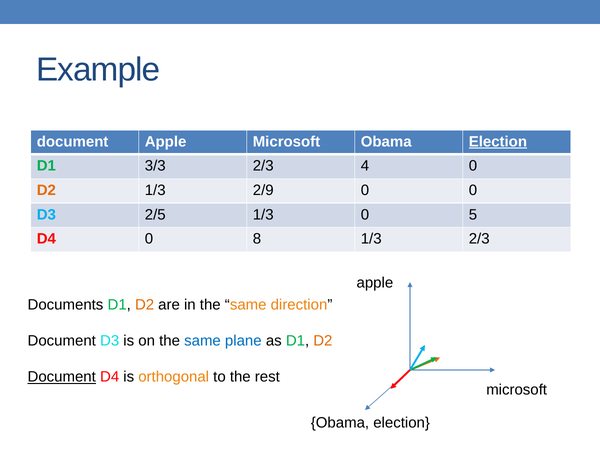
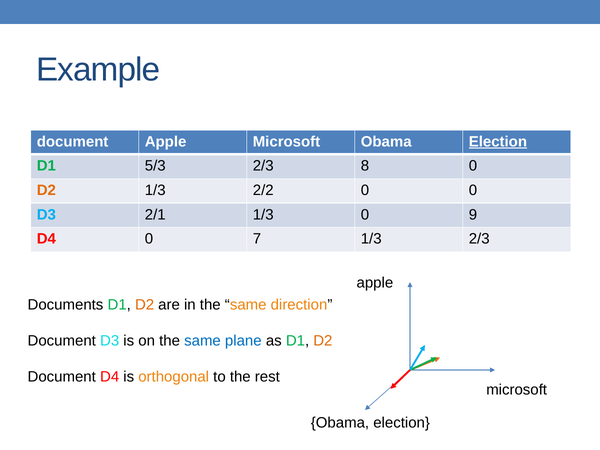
3/3: 3/3 -> 5/3
4: 4 -> 8
2/9: 2/9 -> 2/2
2/5: 2/5 -> 2/1
5: 5 -> 9
8: 8 -> 7
Document at (62, 377) underline: present -> none
